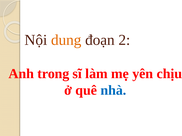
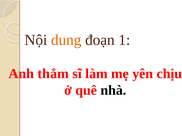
2: 2 -> 1
trong: trong -> thắm
nhà colour: blue -> black
